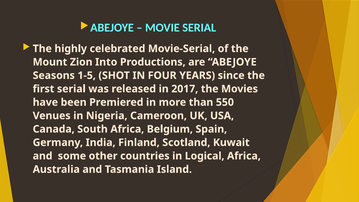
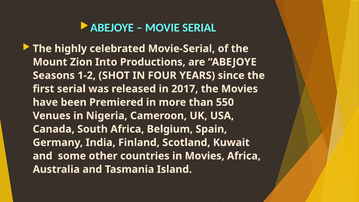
1-5: 1-5 -> 1-2
in Logical: Logical -> Movies
